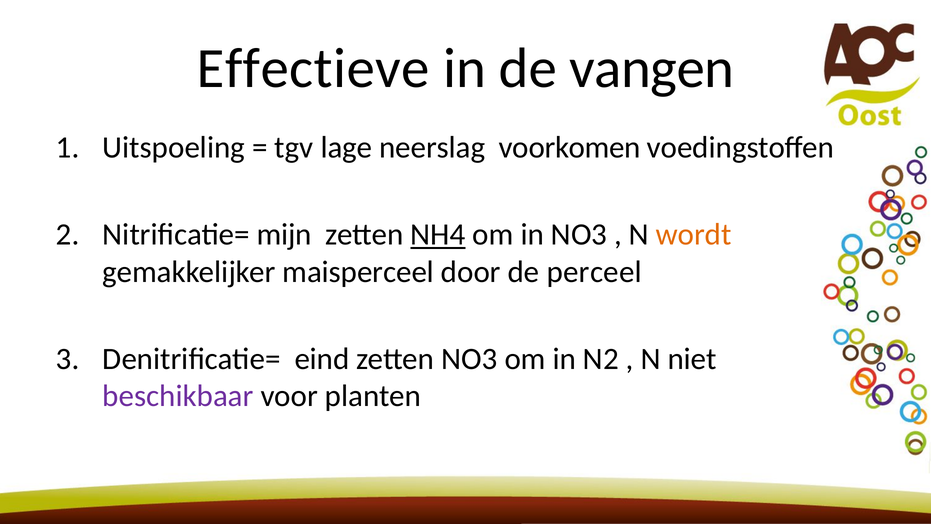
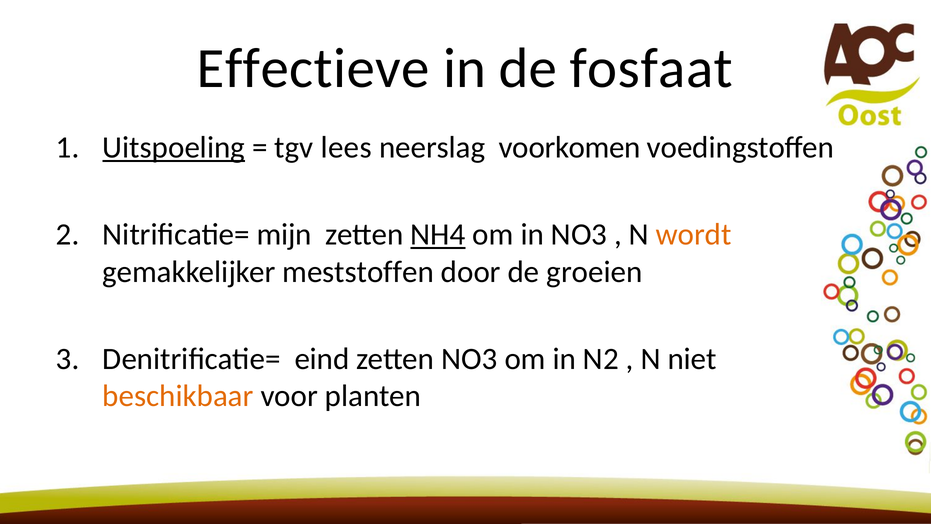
vangen: vangen -> fosfaat
Uitspoeling underline: none -> present
lage: lage -> lees
maisperceel: maisperceel -> meststoffen
perceel: perceel -> groeien
beschikbaar colour: purple -> orange
